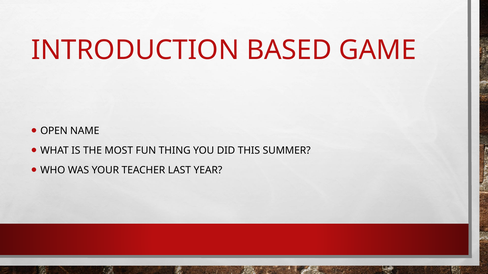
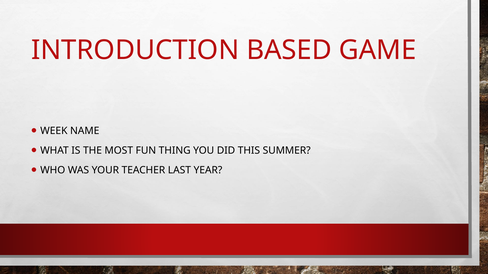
OPEN: OPEN -> WEEK
